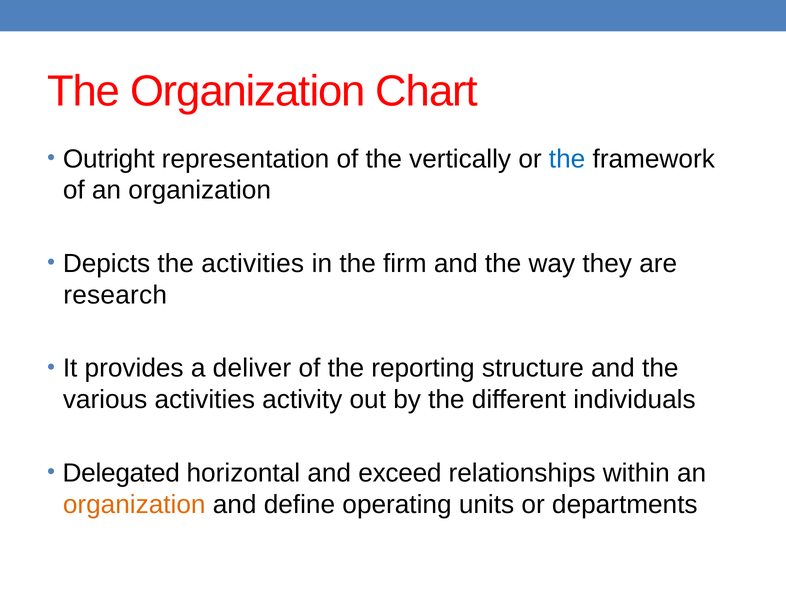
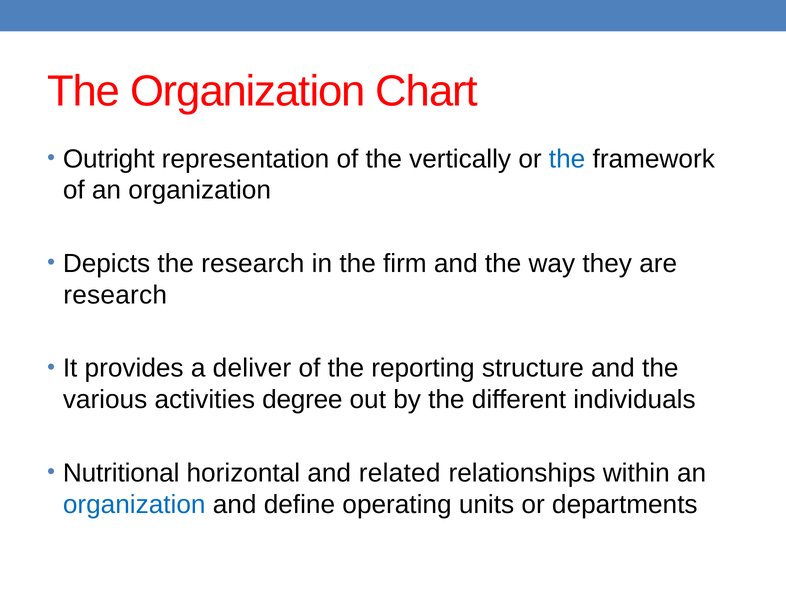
the activities: activities -> research
activity: activity -> degree
Delegated: Delegated -> Nutritional
exceed: exceed -> related
organization at (134, 505) colour: orange -> blue
